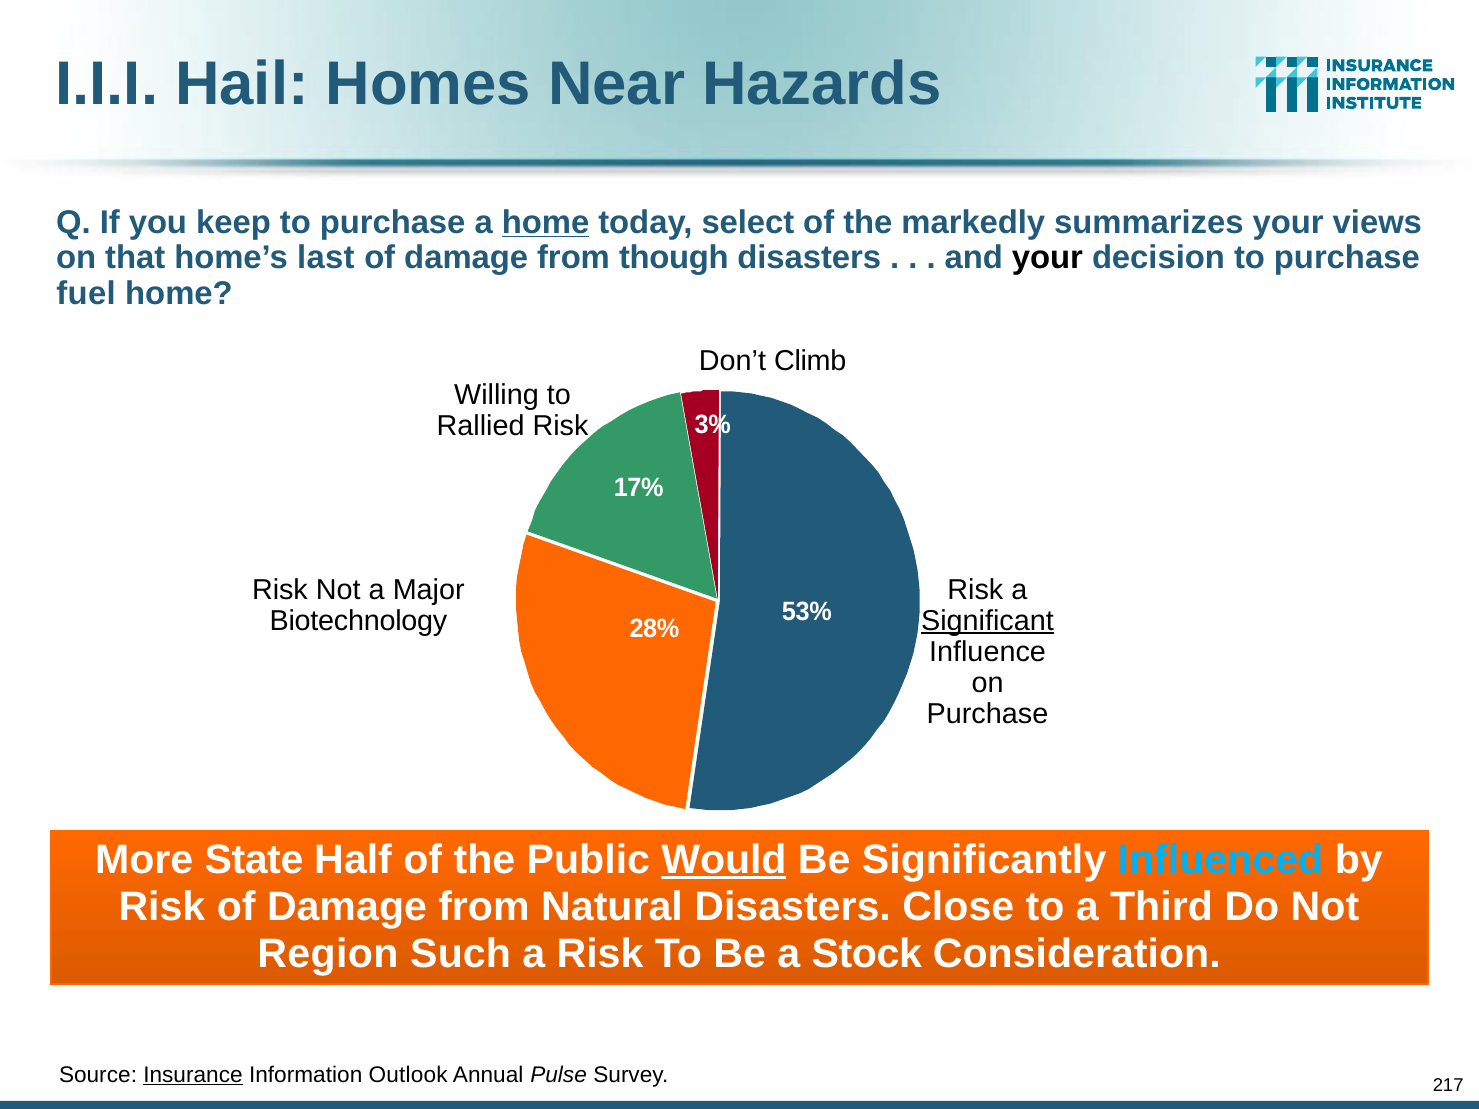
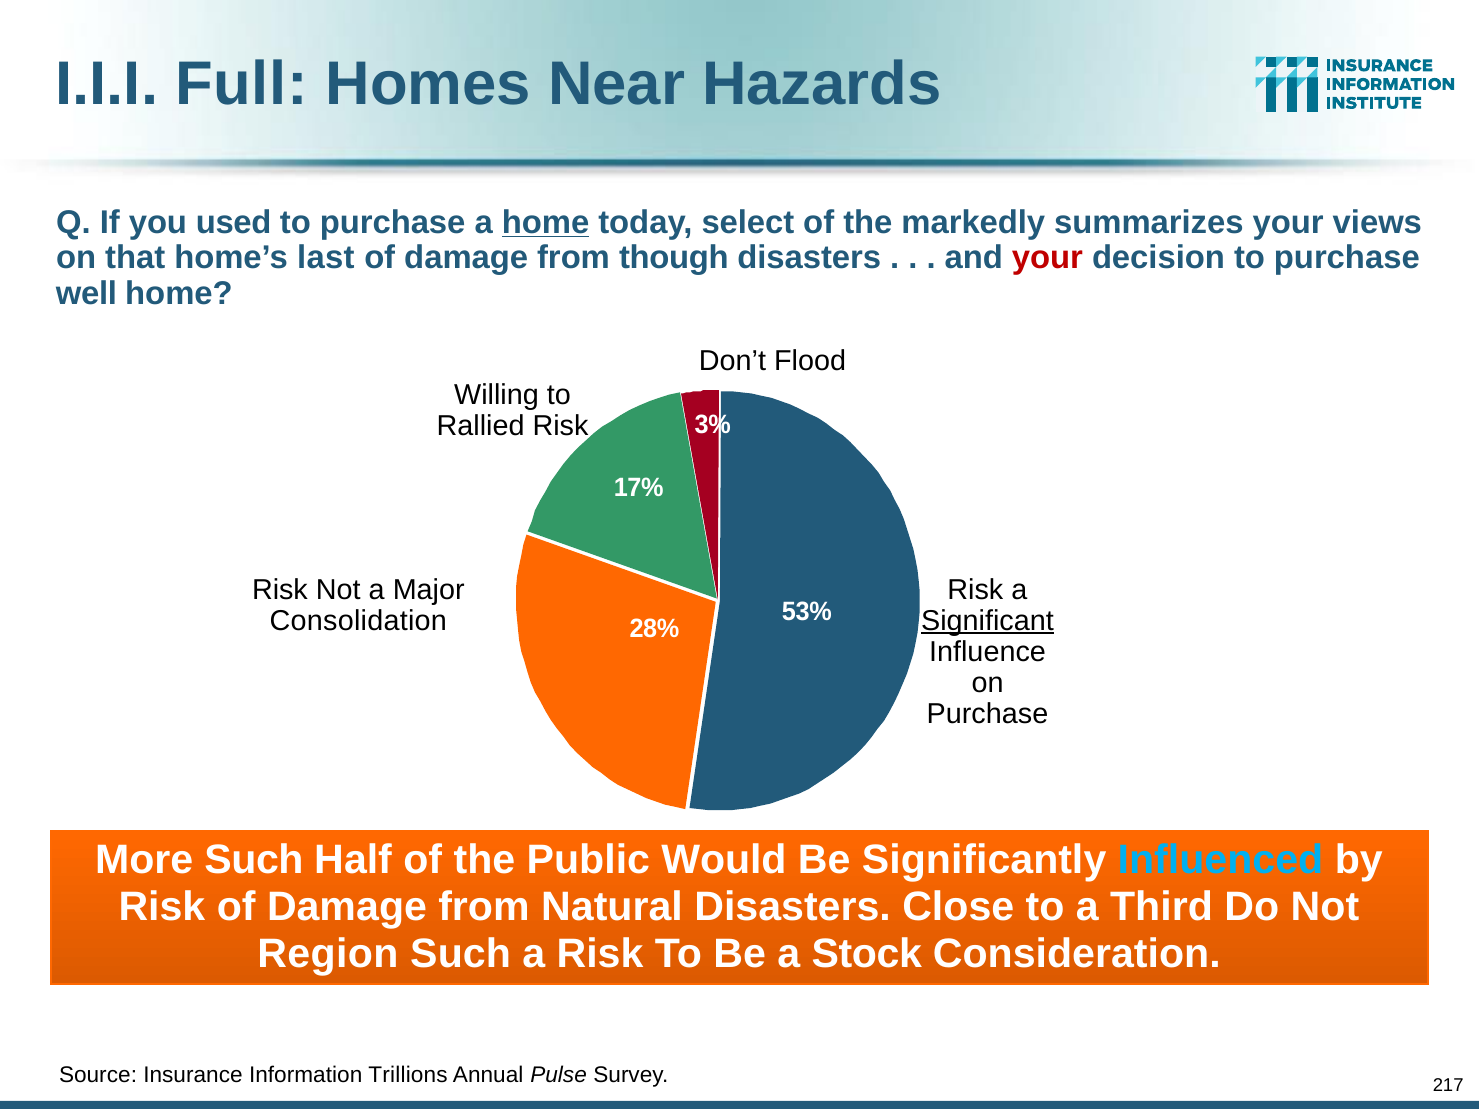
Hail: Hail -> Full
keep: keep -> used
your at (1047, 258) colour: black -> red
fuel: fuel -> well
Climb: Climb -> Flood
Biotechnology: Biotechnology -> Consolidation
More State: State -> Such
Would underline: present -> none
Insurance underline: present -> none
Outlook: Outlook -> Trillions
